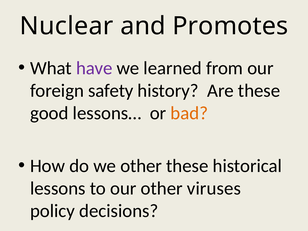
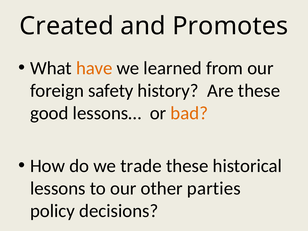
Nuclear: Nuclear -> Created
have colour: purple -> orange
we other: other -> trade
viruses: viruses -> parties
